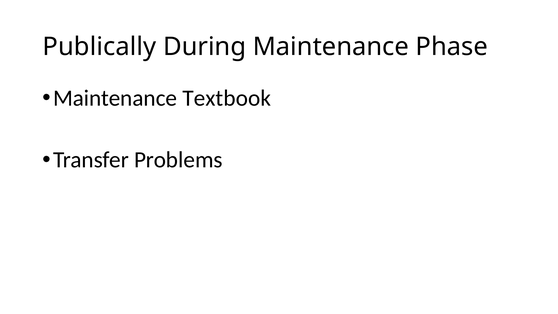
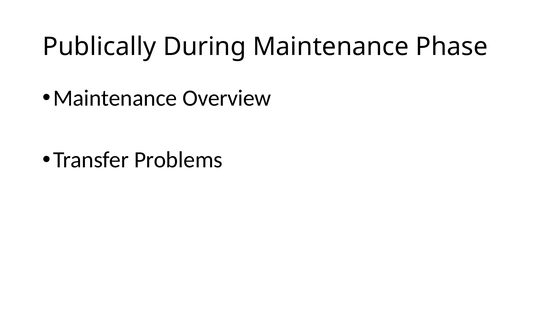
Textbook: Textbook -> Overview
